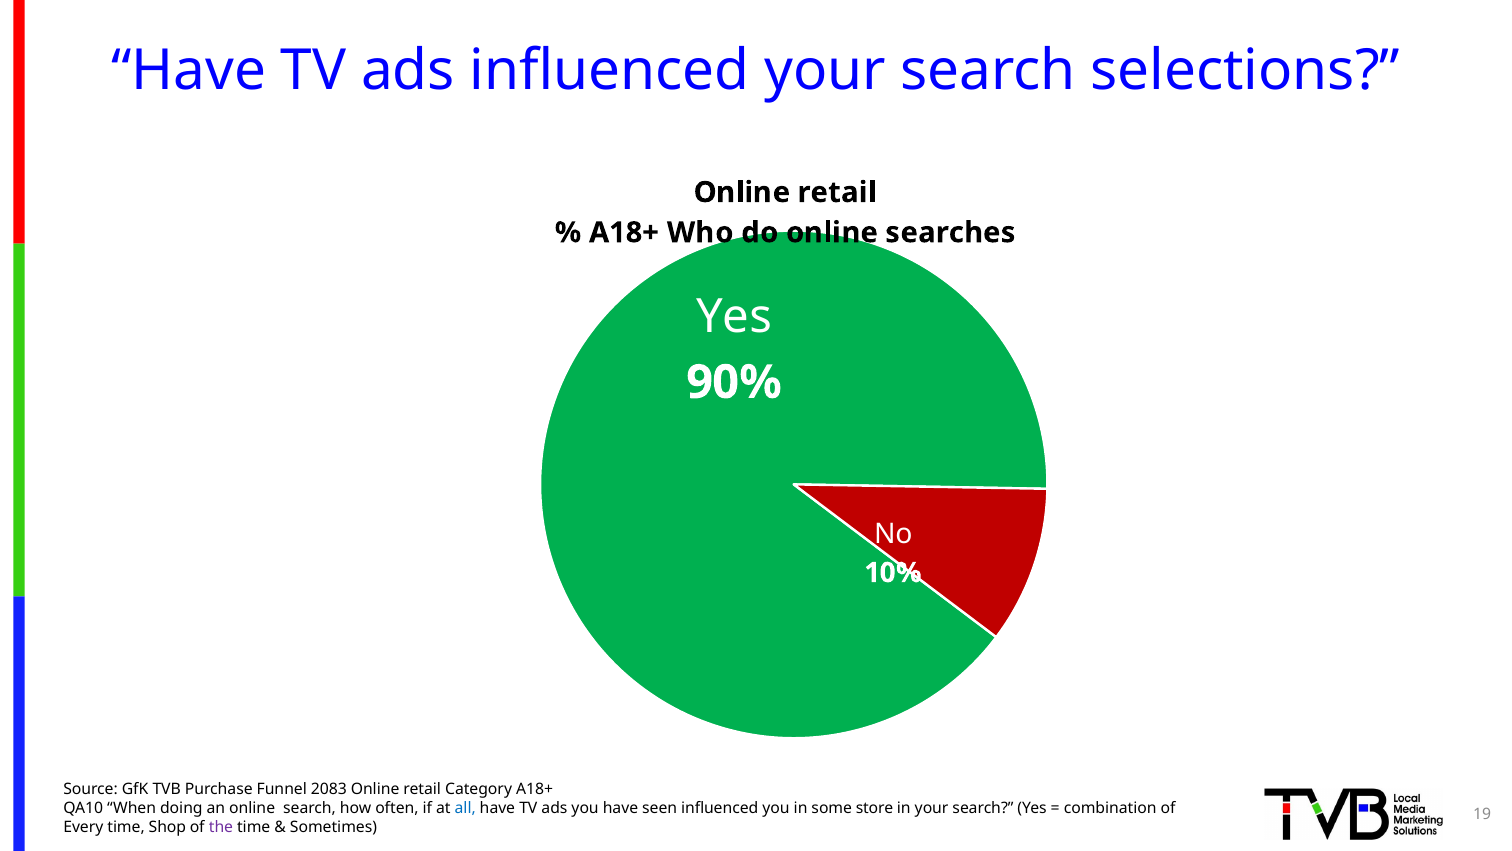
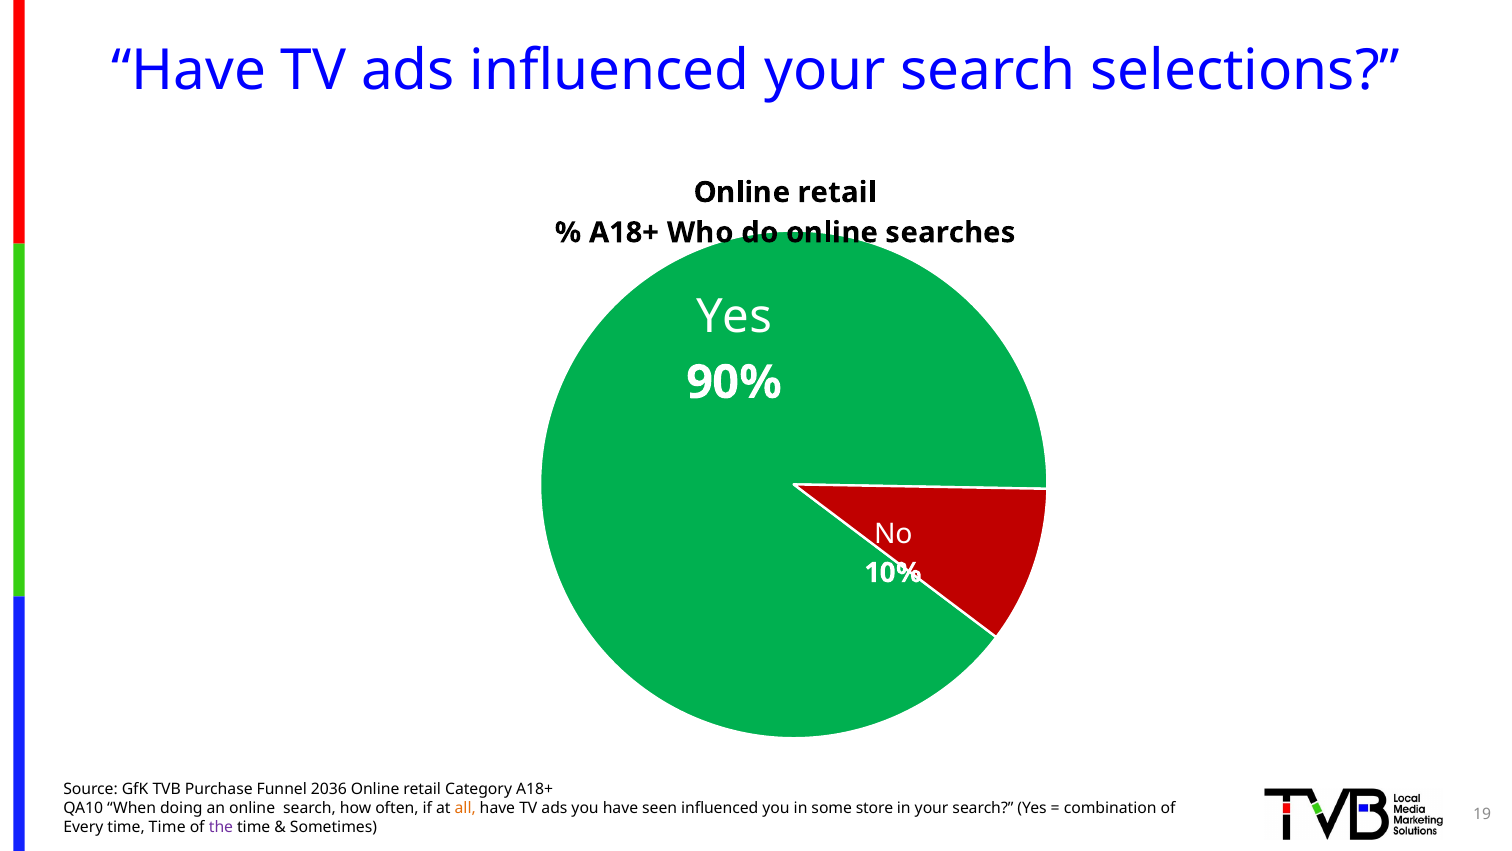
2083: 2083 -> 2036
all colour: blue -> orange
time Shop: Shop -> Time
